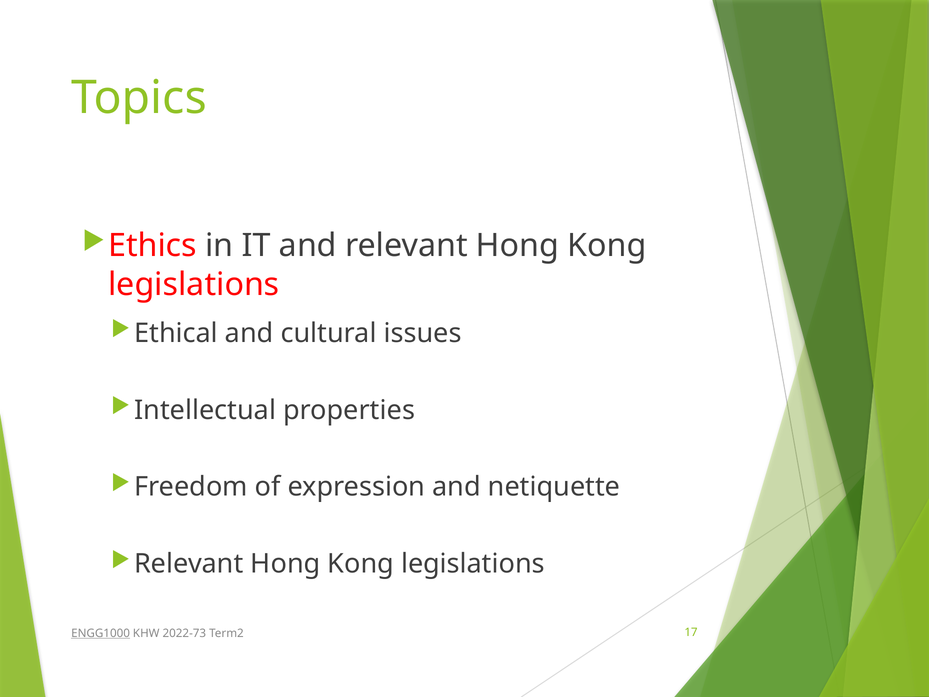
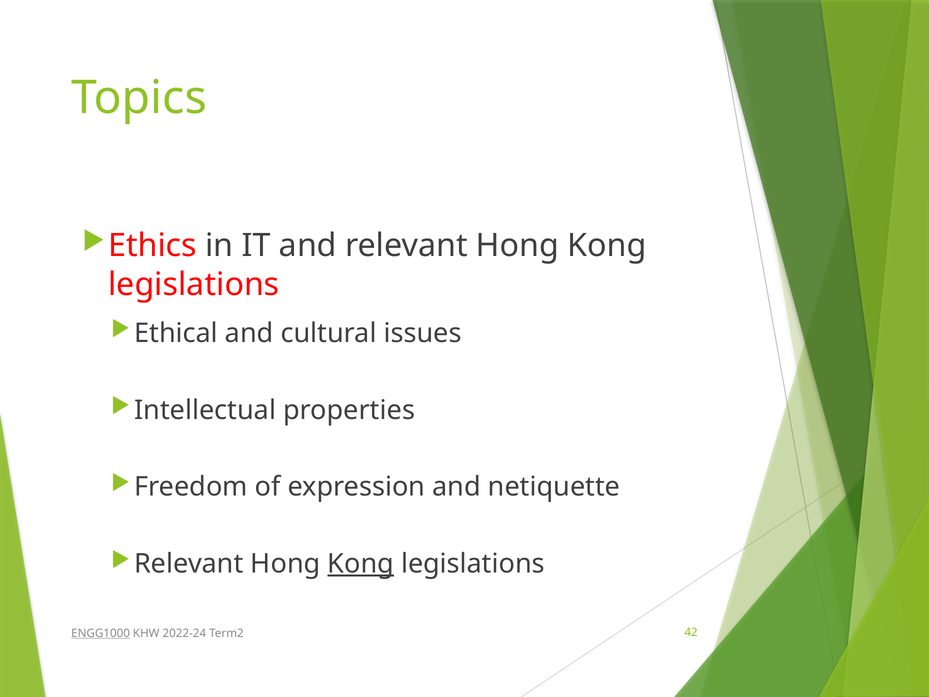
Kong at (361, 564) underline: none -> present
2022-73: 2022-73 -> 2022-24
17: 17 -> 42
